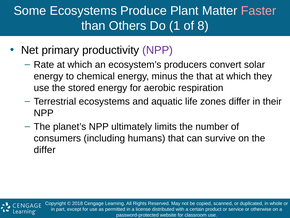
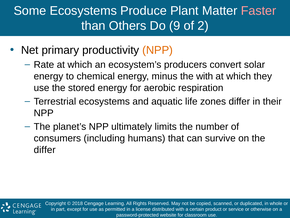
1: 1 -> 9
8: 8 -> 2
NPP at (158, 50) colour: purple -> orange
the that: that -> with
